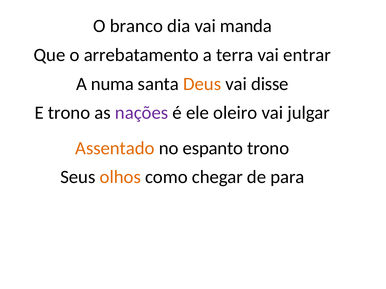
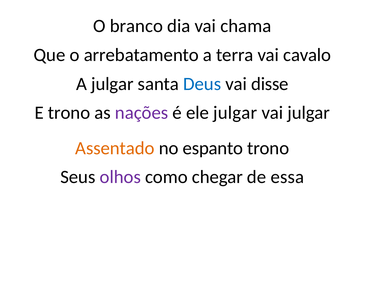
manda: manda -> chama
entrar: entrar -> cavalo
A numa: numa -> julgar
Deus colour: orange -> blue
ele oleiro: oleiro -> julgar
olhos colour: orange -> purple
para: para -> essa
